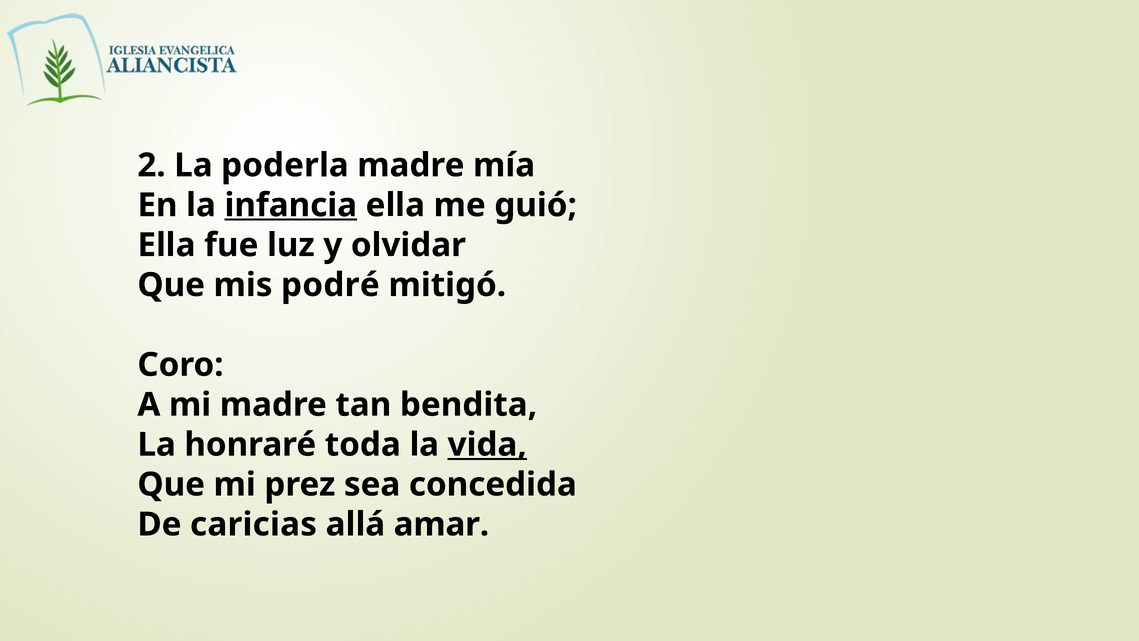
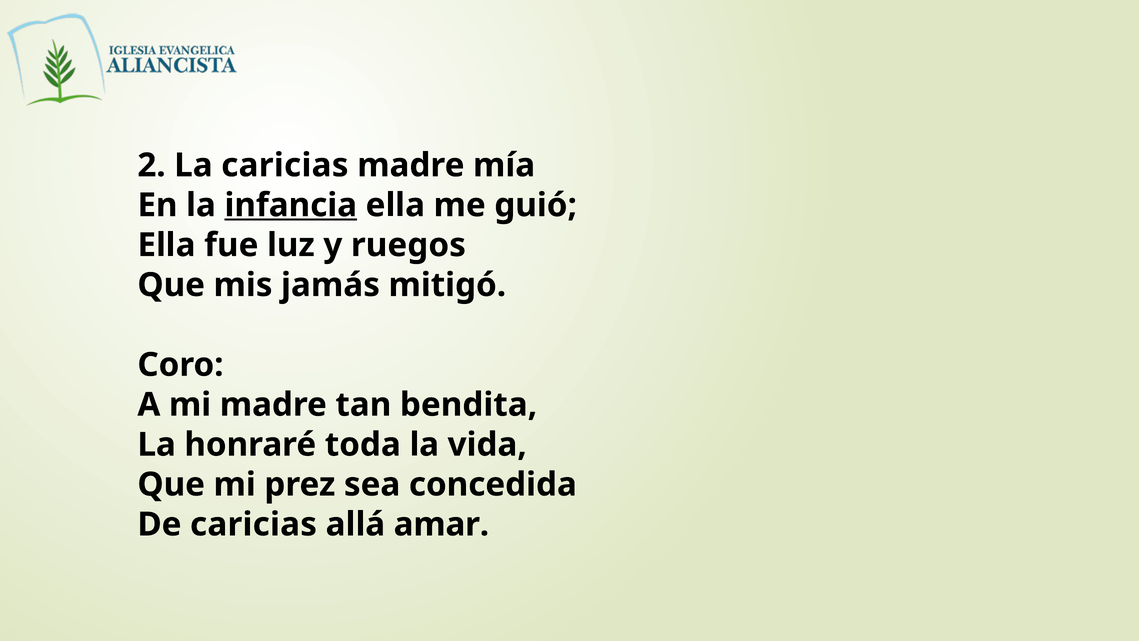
La poderla: poderla -> caricias
olvidar: olvidar -> ruegos
podré: podré -> jamás
vida underline: present -> none
